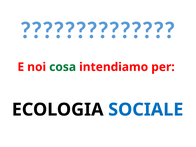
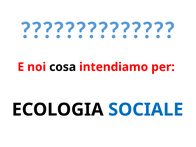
cosa colour: green -> black
